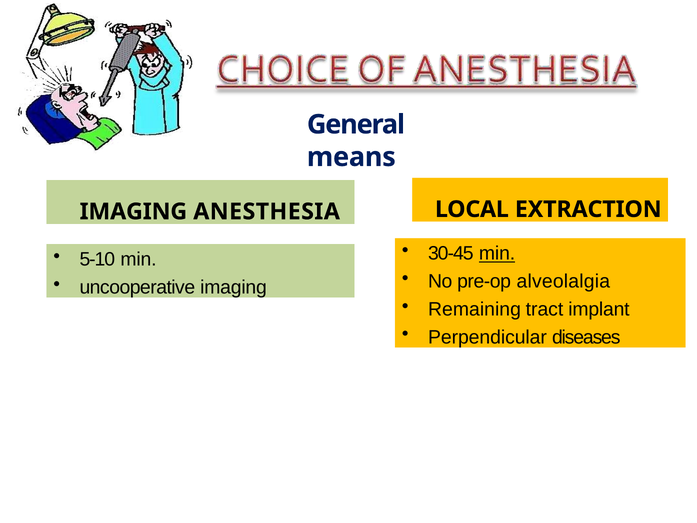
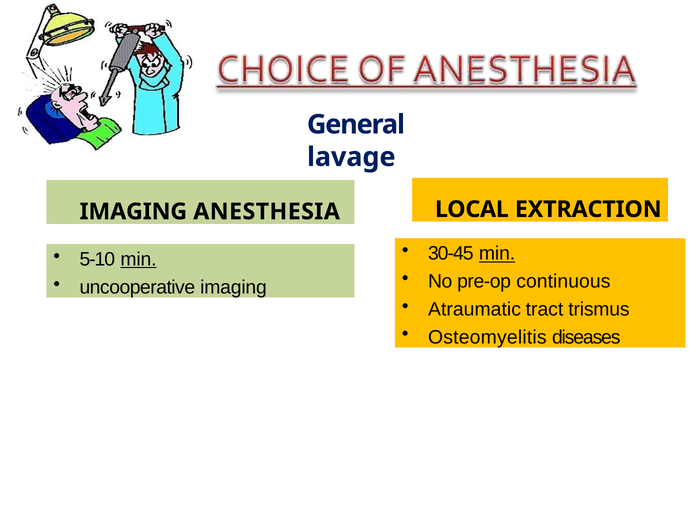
means: means -> lavage
min at (139, 259) underline: none -> present
alveolalgia: alveolalgia -> continuous
Remaining: Remaining -> Atraumatic
implant: implant -> trismus
Perpendicular: Perpendicular -> Osteomyelitis
